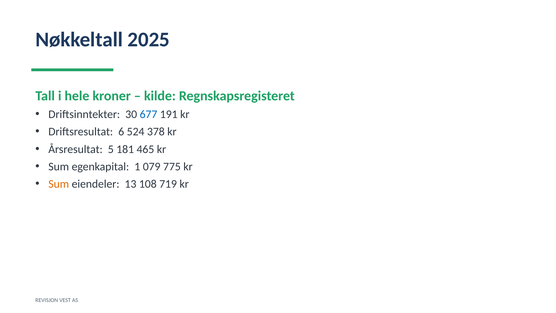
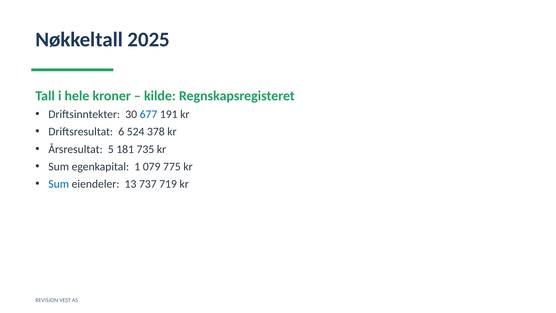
465: 465 -> 735
Sum at (59, 184) colour: orange -> blue
108: 108 -> 737
